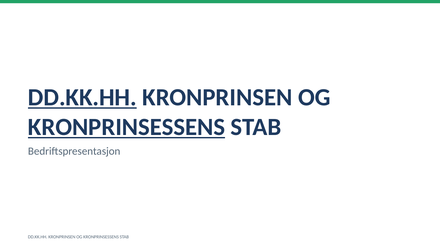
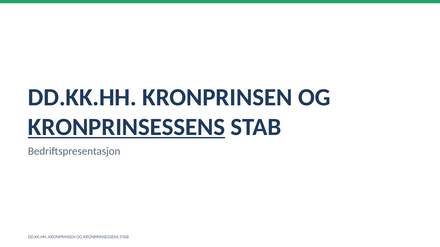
DD.KK.HH at (82, 98) underline: present -> none
